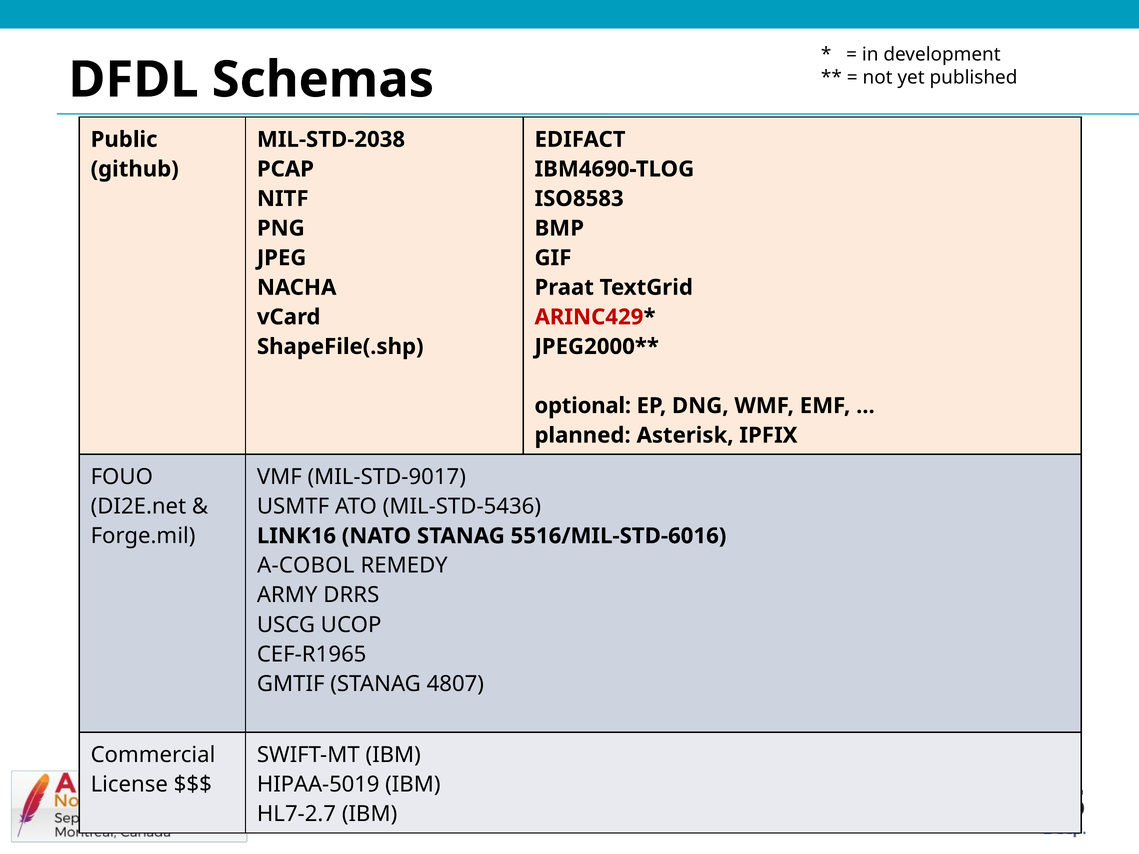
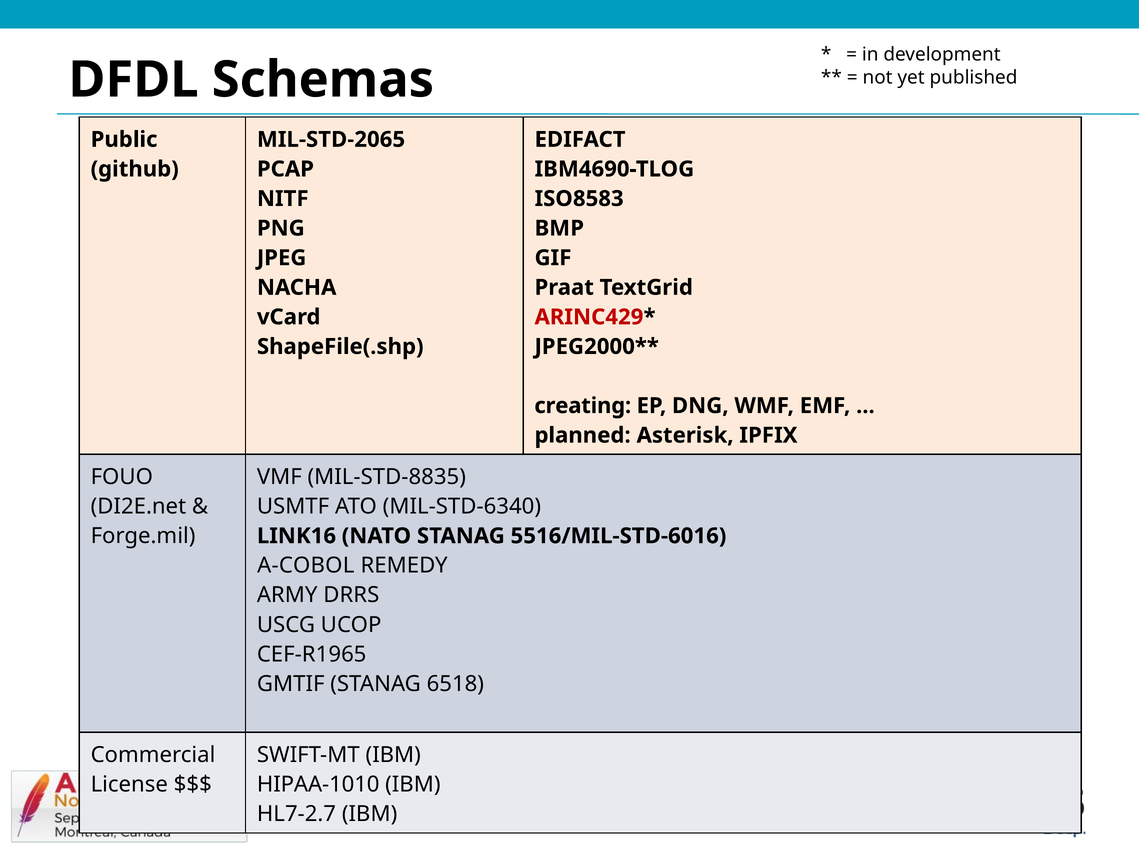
MIL-STD-2038: MIL-STD-2038 -> MIL-STD-2065
optional: optional -> creating
MIL-STD-9017: MIL-STD-9017 -> MIL-STD-8835
MIL-STD-5436: MIL-STD-5436 -> MIL-STD-6340
4807: 4807 -> 6518
HIPAA-5019: HIPAA-5019 -> HIPAA-1010
